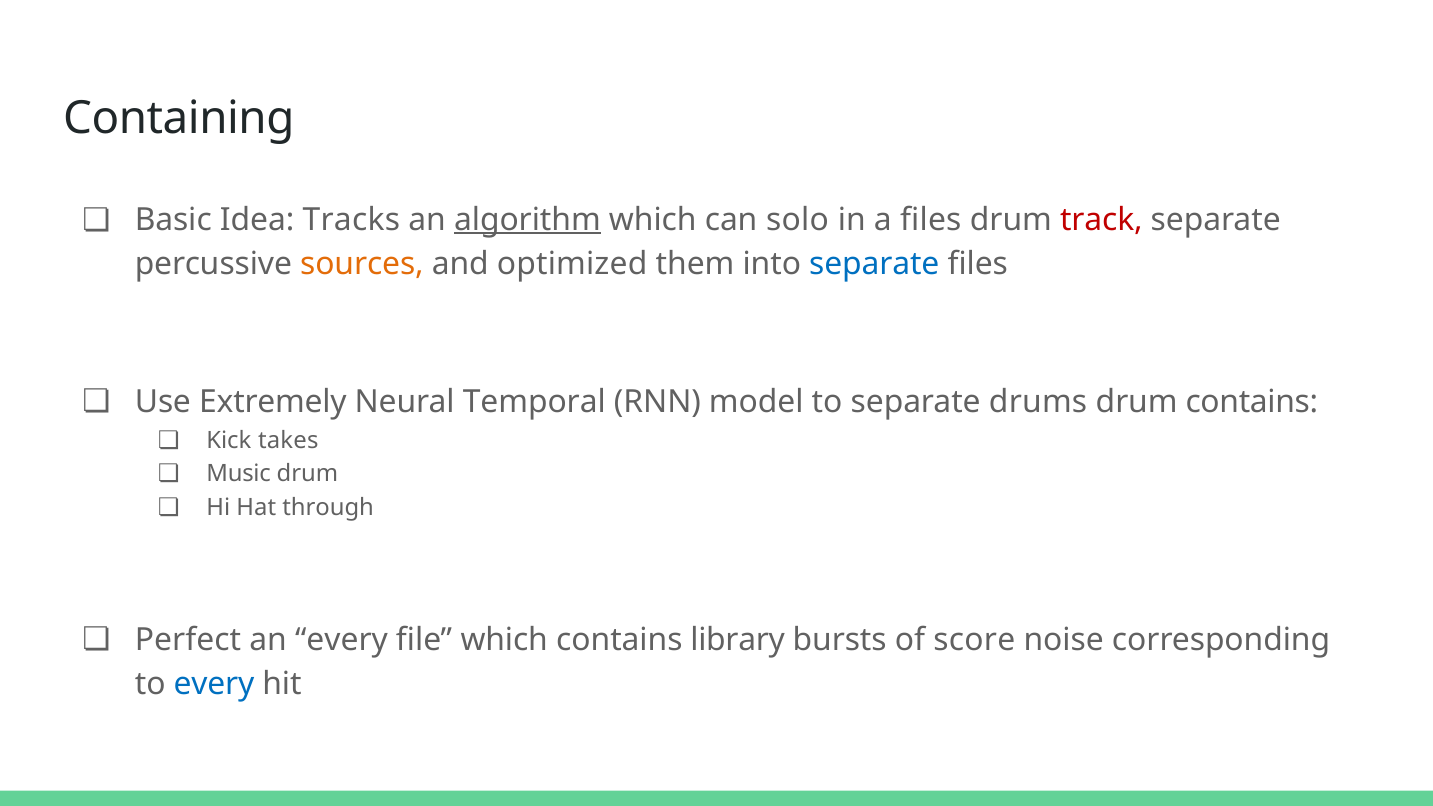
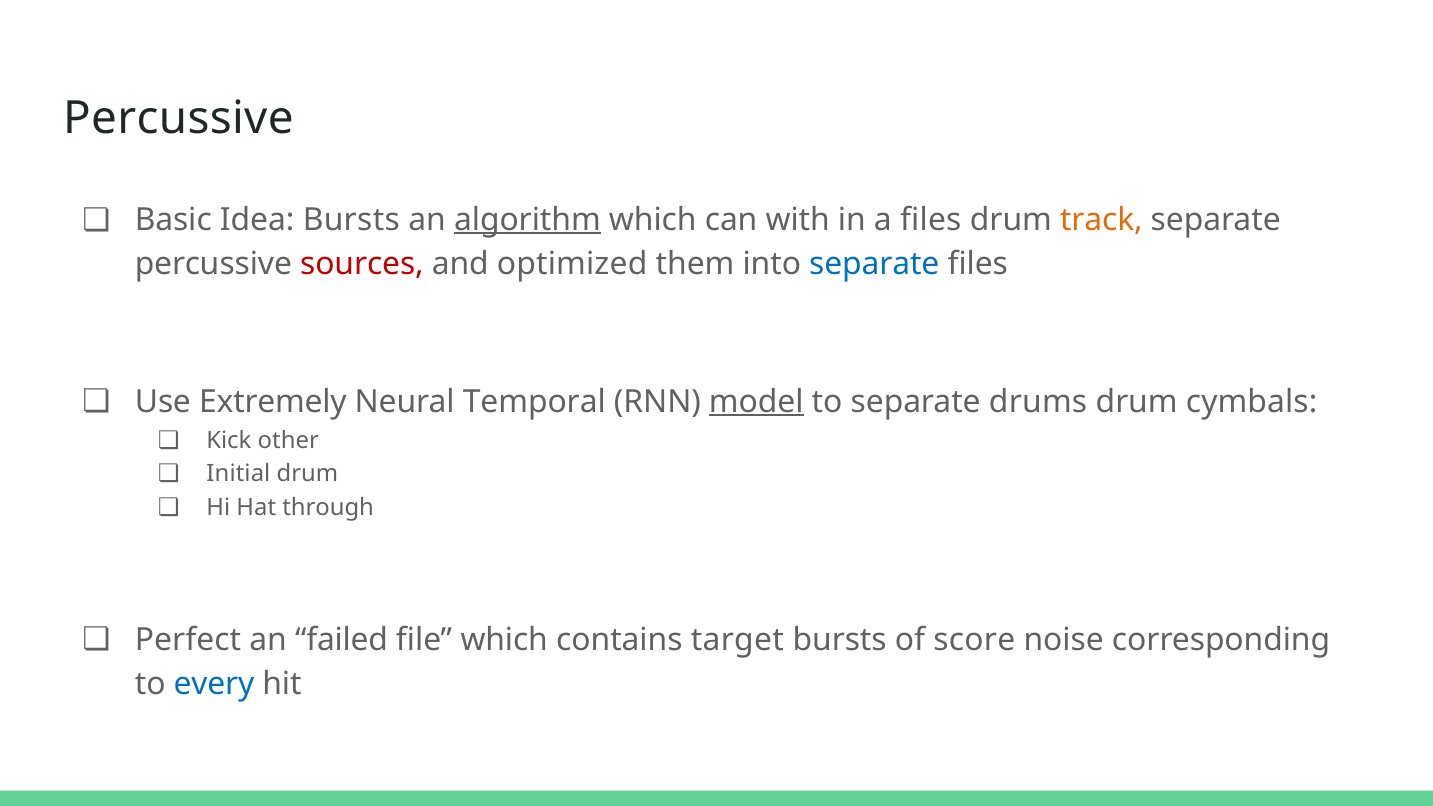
Containing at (179, 118): Containing -> Percussive
Idea Tracks: Tracks -> Bursts
solo: solo -> with
track colour: red -> orange
sources colour: orange -> red
model underline: none -> present
drum contains: contains -> cymbals
takes: takes -> other
Music: Music -> Initial
an every: every -> failed
library: library -> target
